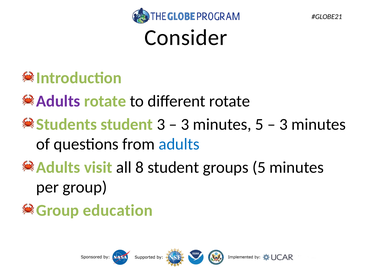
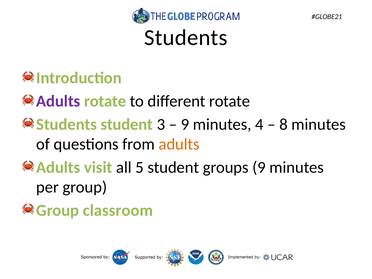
Consider at (186, 38): Consider -> Students
3 at (185, 124): 3 -> 9
minutes 5: 5 -> 4
3 at (283, 124): 3 -> 8
adults at (179, 144) colour: blue -> orange
8: 8 -> 5
groups 5: 5 -> 9
education: education -> classroom
